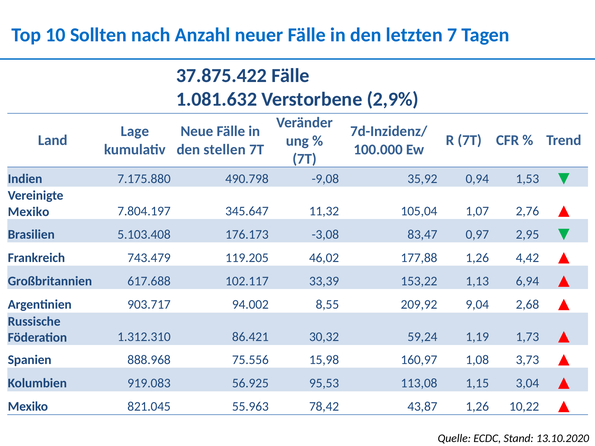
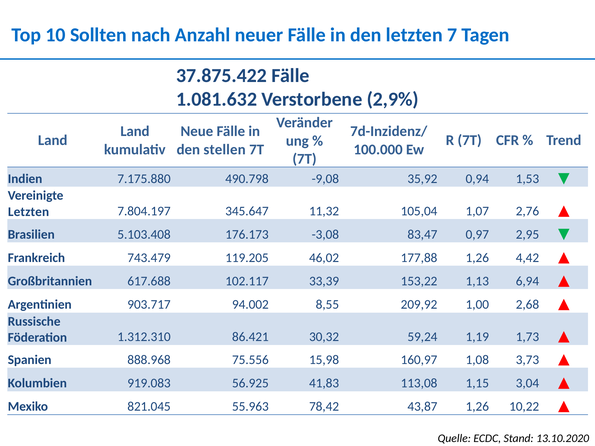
Lage at (135, 131): Lage -> Land
Mexiko at (29, 212): Mexiko -> Letzten
9,04: 9,04 -> 1,00
95,53: 95,53 -> 41,83
